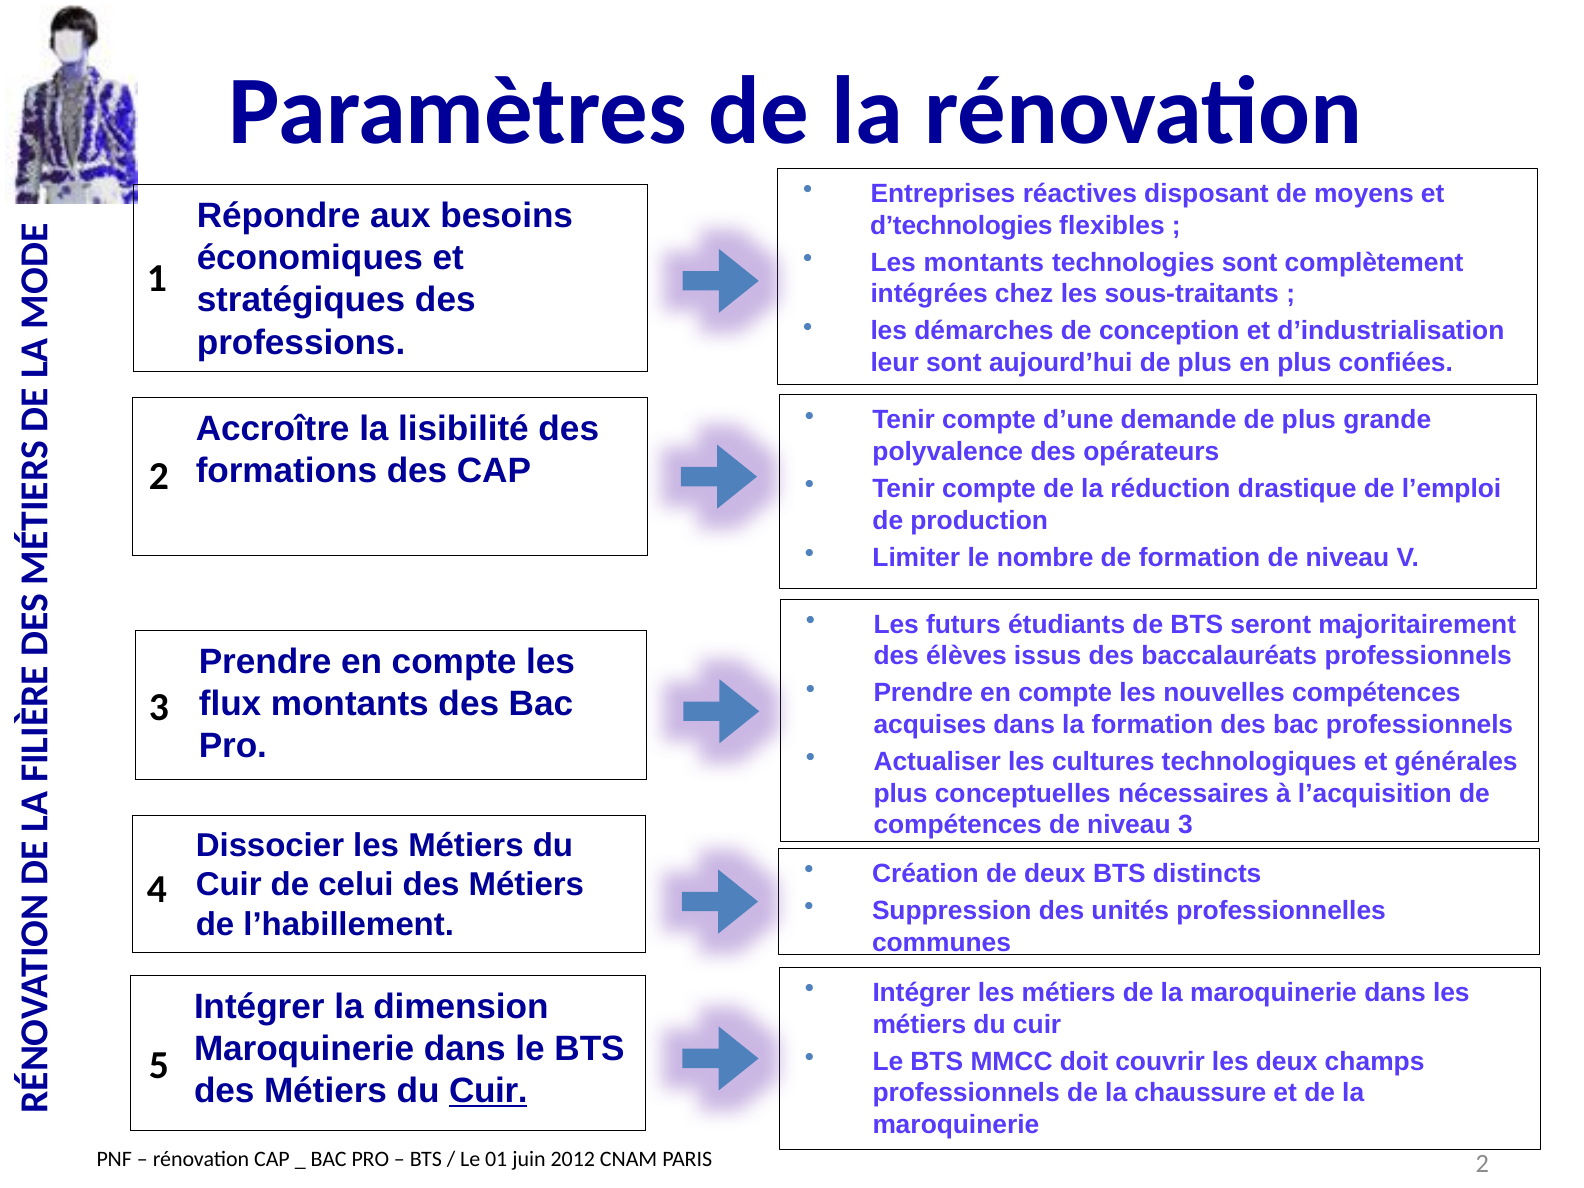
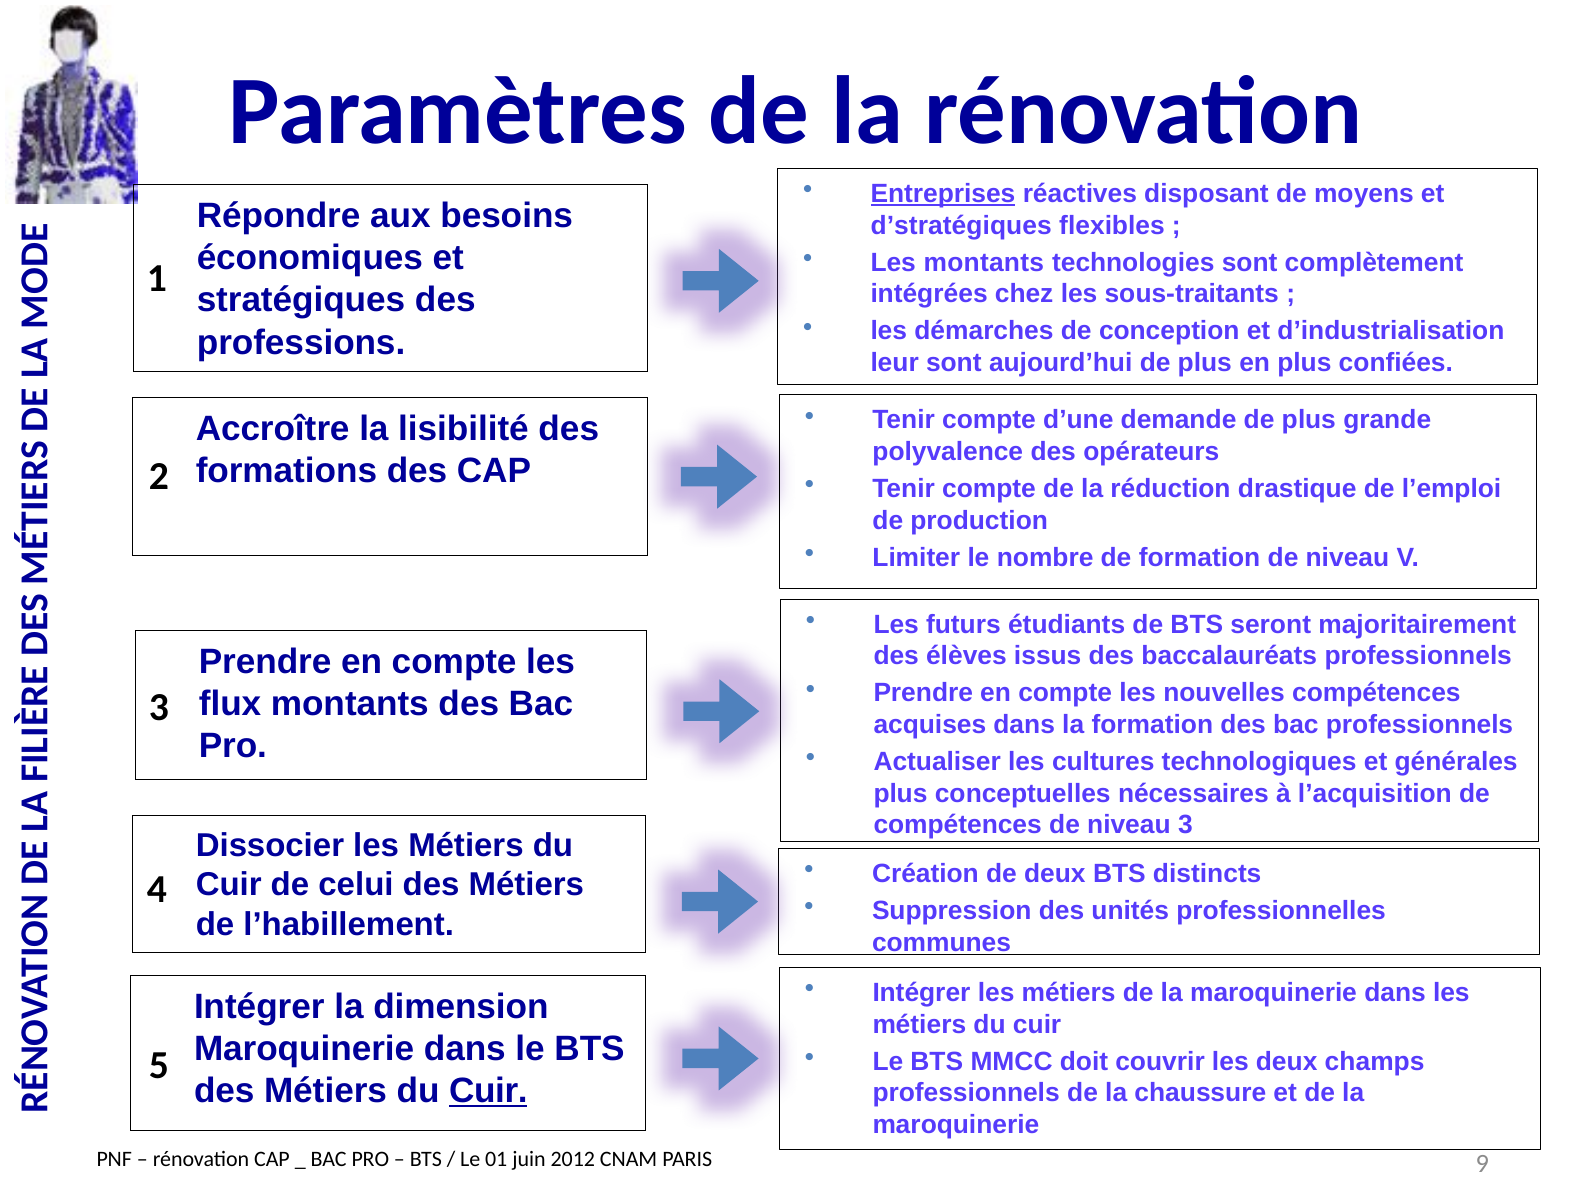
Entreprises underline: none -> present
d’technologies: d’technologies -> d’stratégiques
2 at (1482, 1164): 2 -> 9
